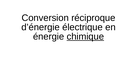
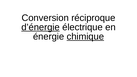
d’énergie underline: none -> present
